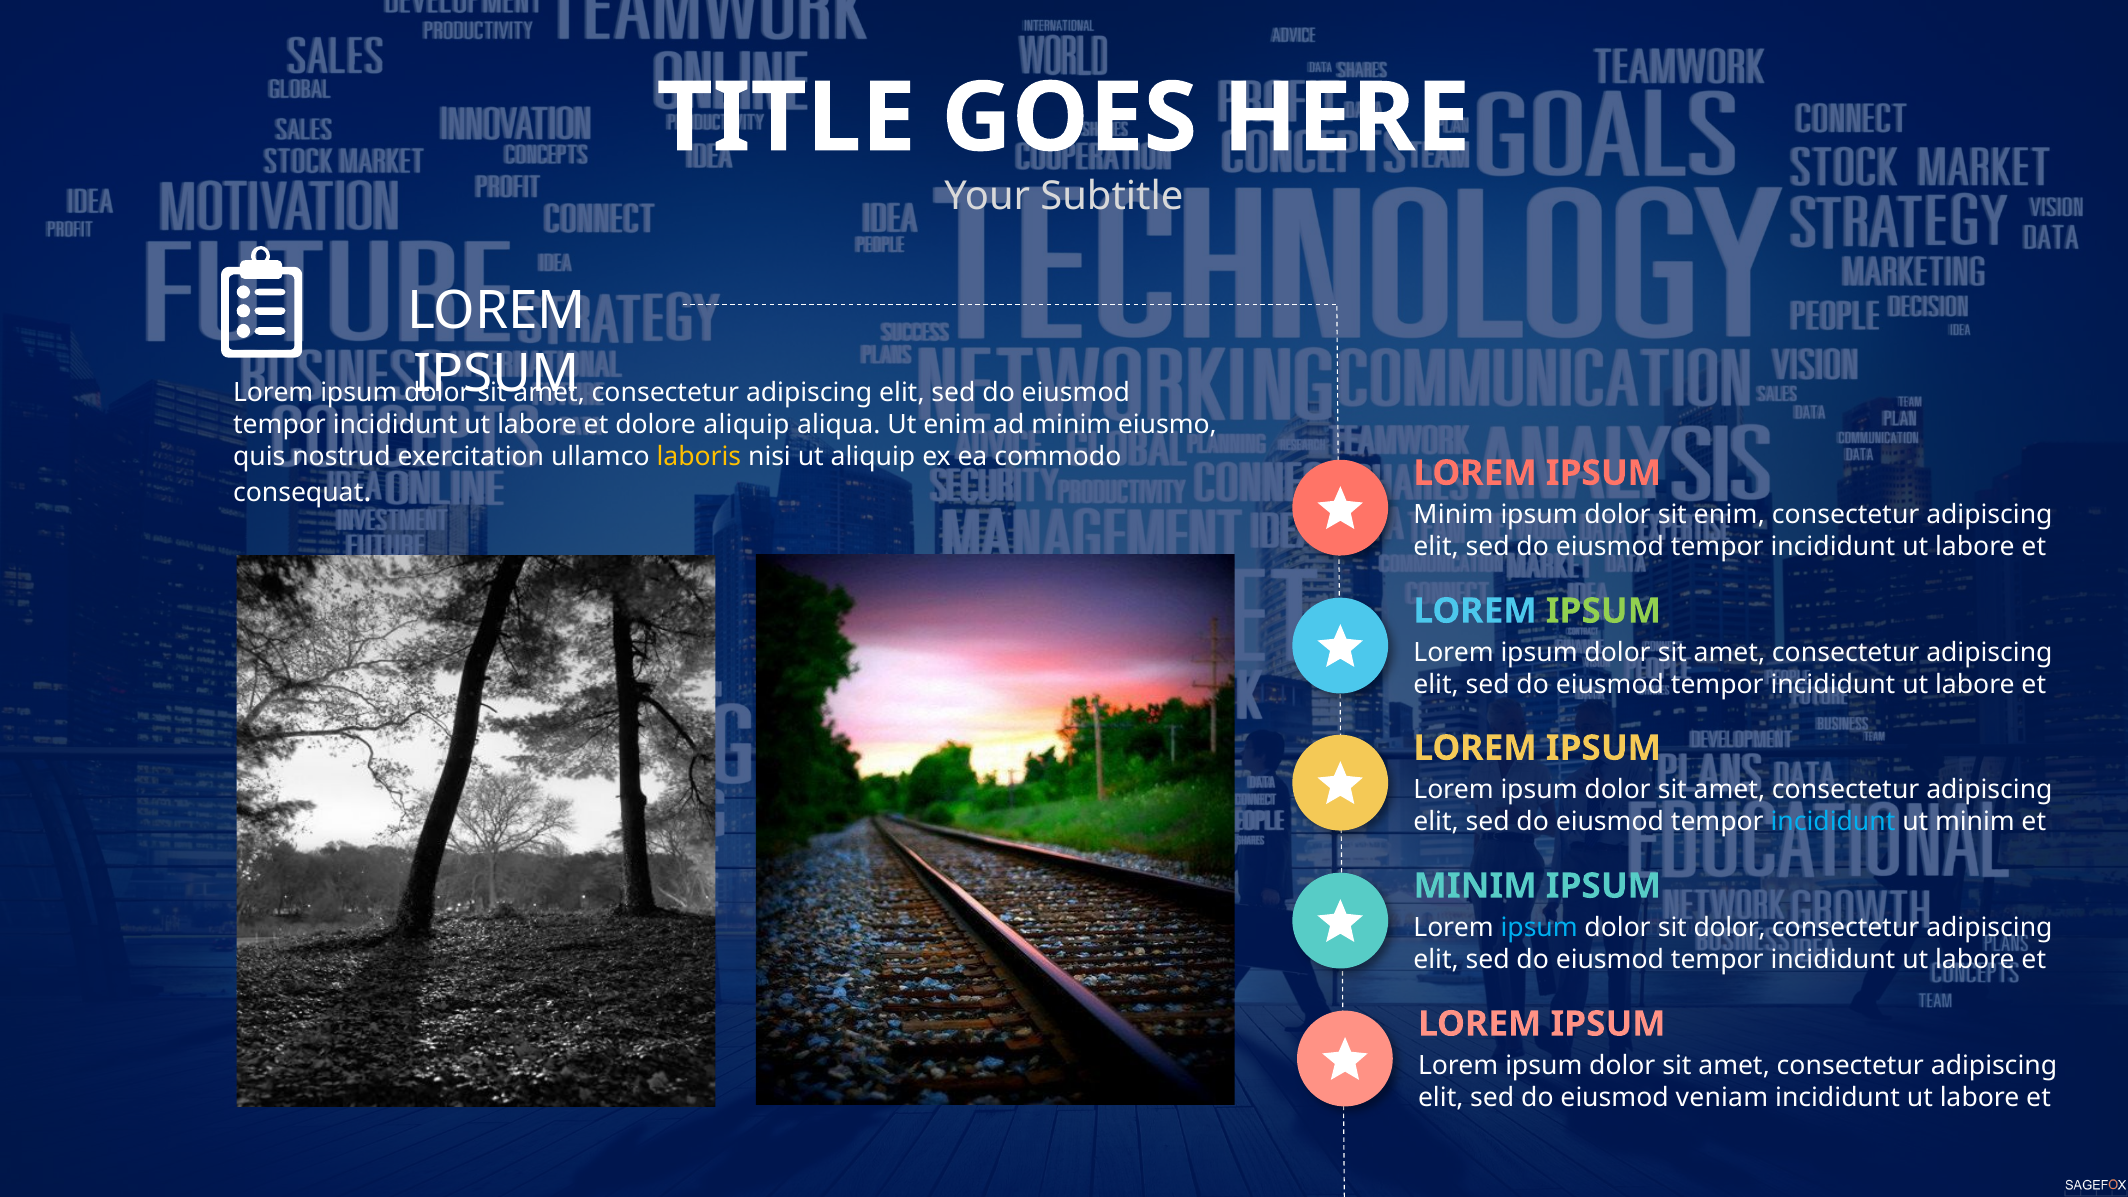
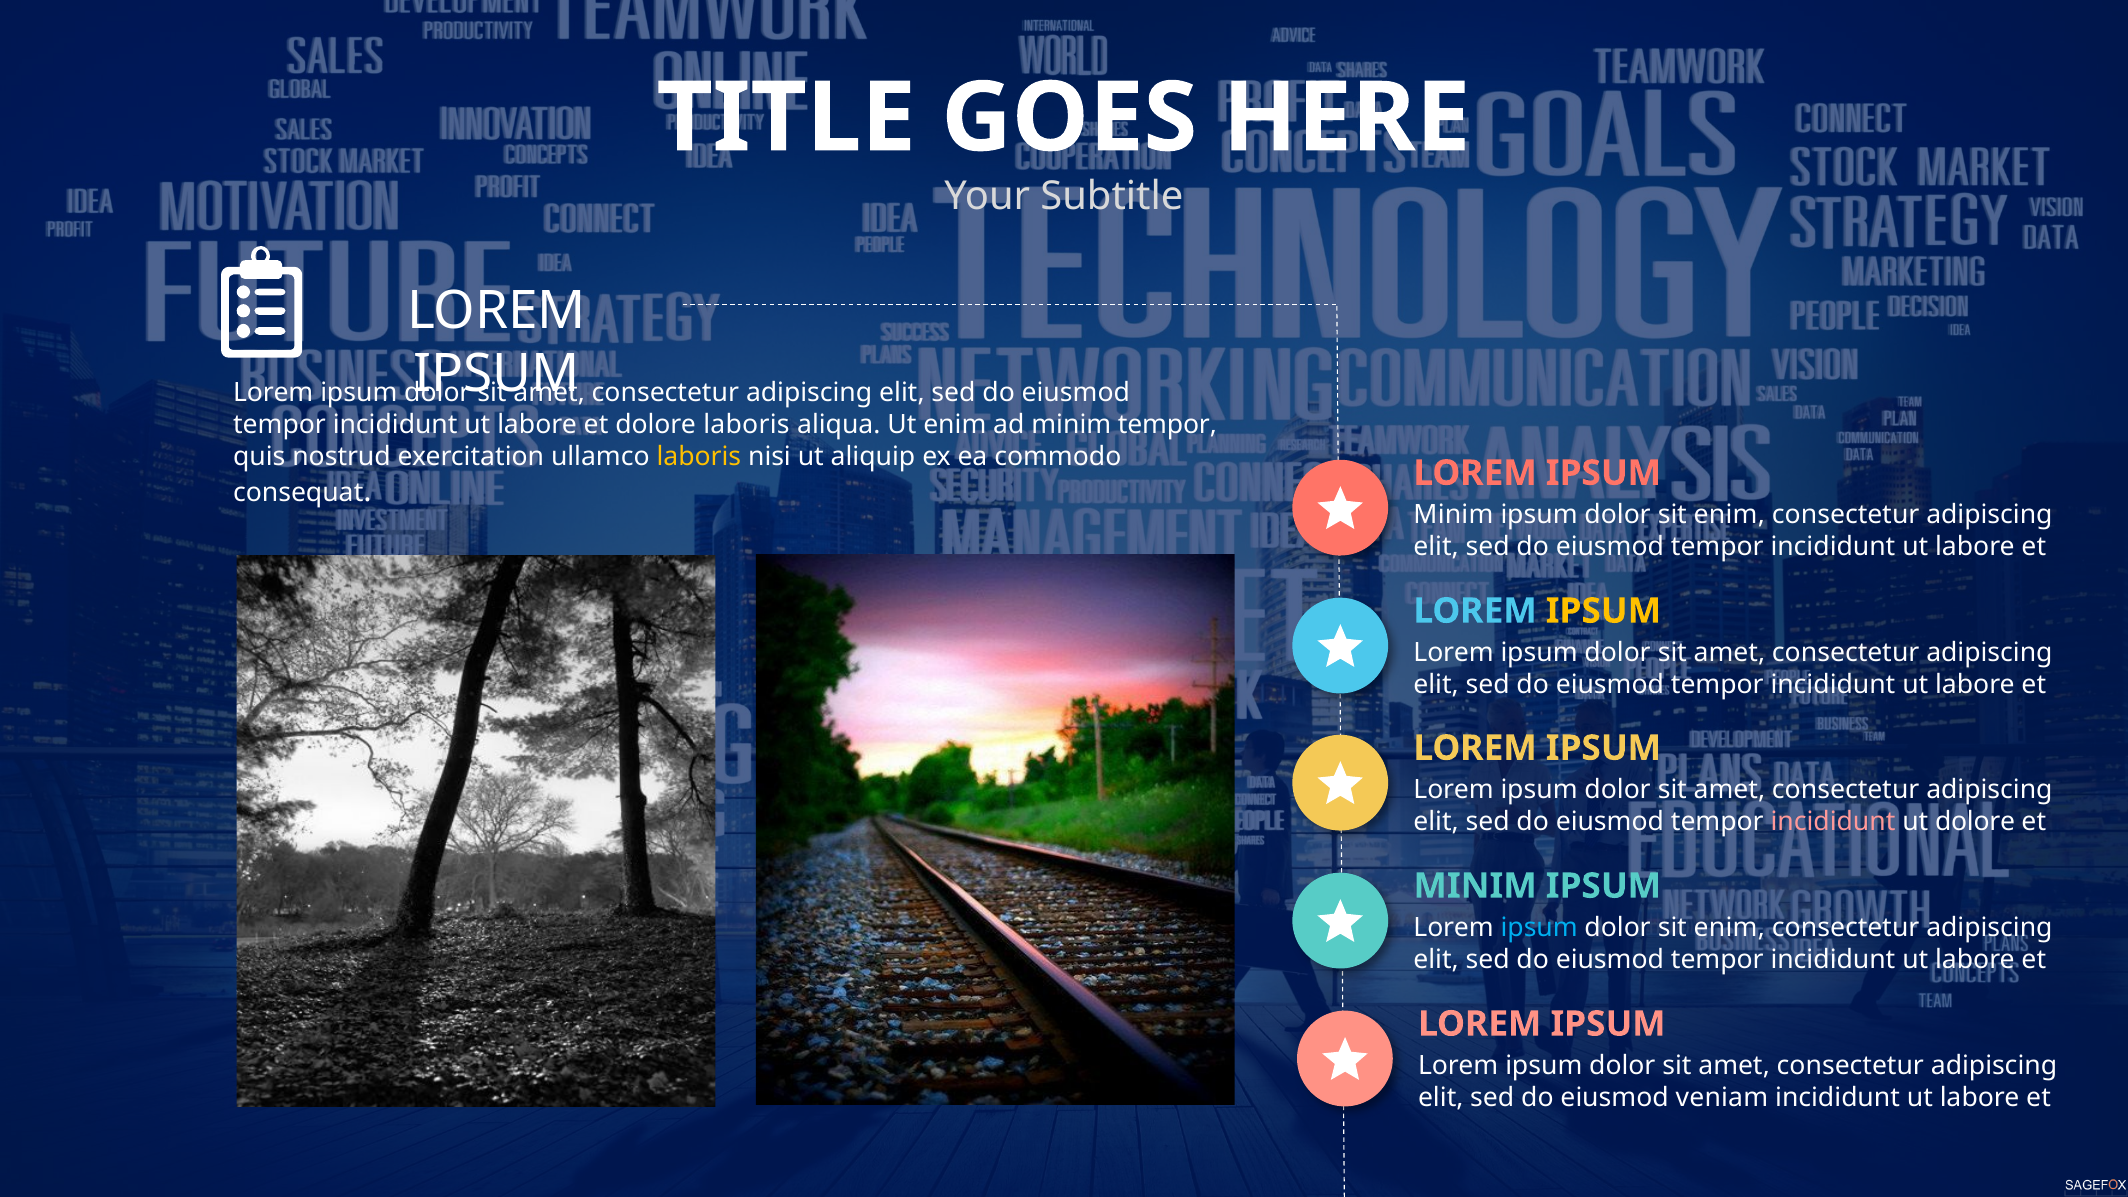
dolore aliquip: aliquip -> laboris
minim eiusmo: eiusmo -> tempor
IPSUM at (1603, 611) colour: light green -> yellow
incididunt at (1833, 822) colour: light blue -> pink
ut minim: minim -> dolore
dolor at (1730, 928): dolor -> enim
